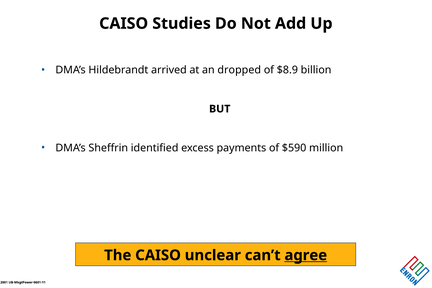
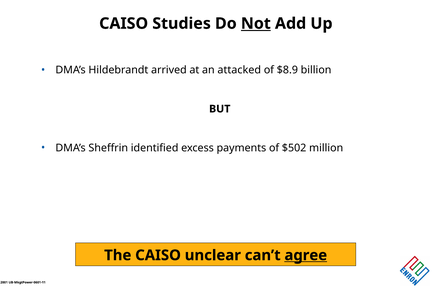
Not underline: none -> present
dropped: dropped -> attacked
$590: $590 -> $502
